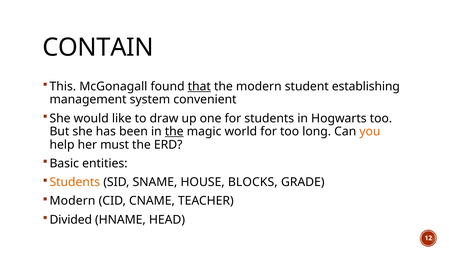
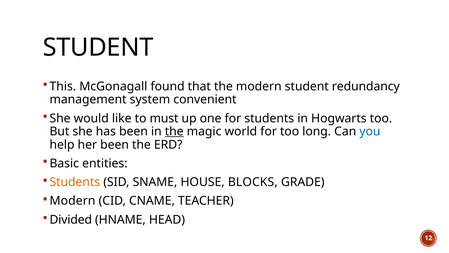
CONTAIN at (98, 47): CONTAIN -> STUDENT
that underline: present -> none
establishing: establishing -> redundancy
draw: draw -> must
you colour: orange -> blue
her must: must -> been
